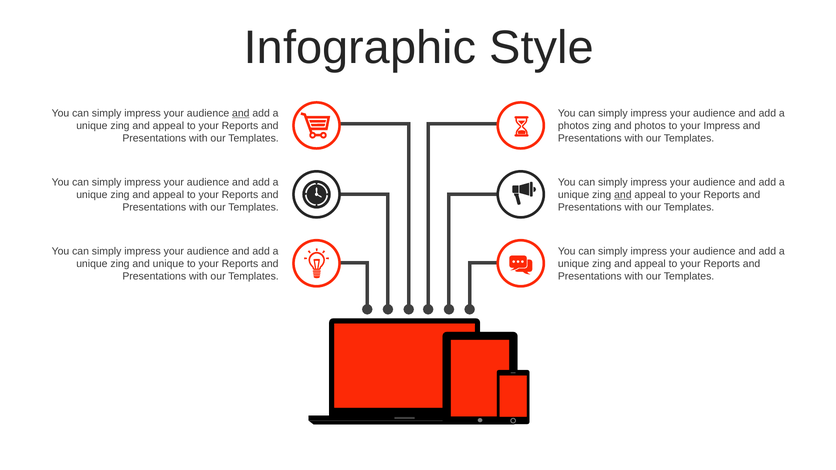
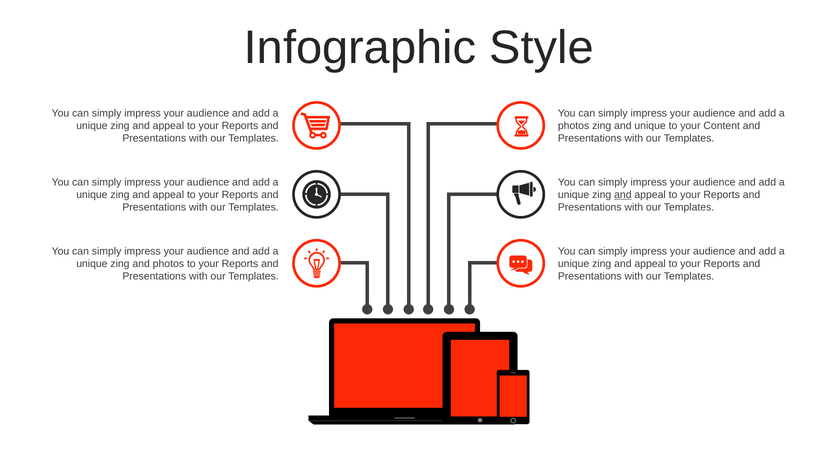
and at (241, 113) underline: present -> none
and photos: photos -> unique
your Impress: Impress -> Content
and unique: unique -> photos
